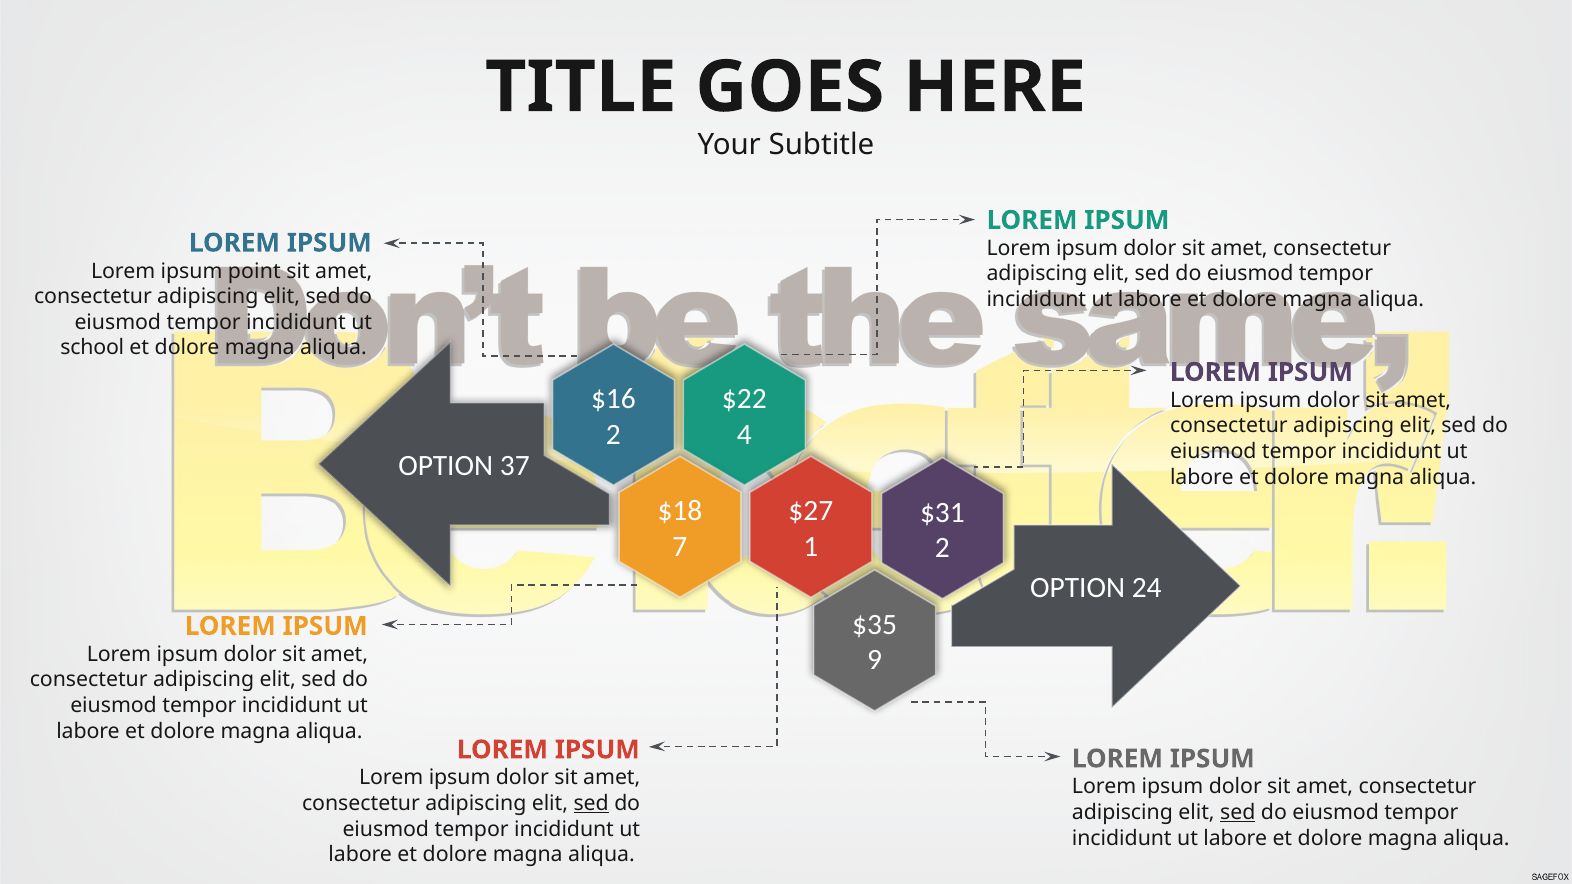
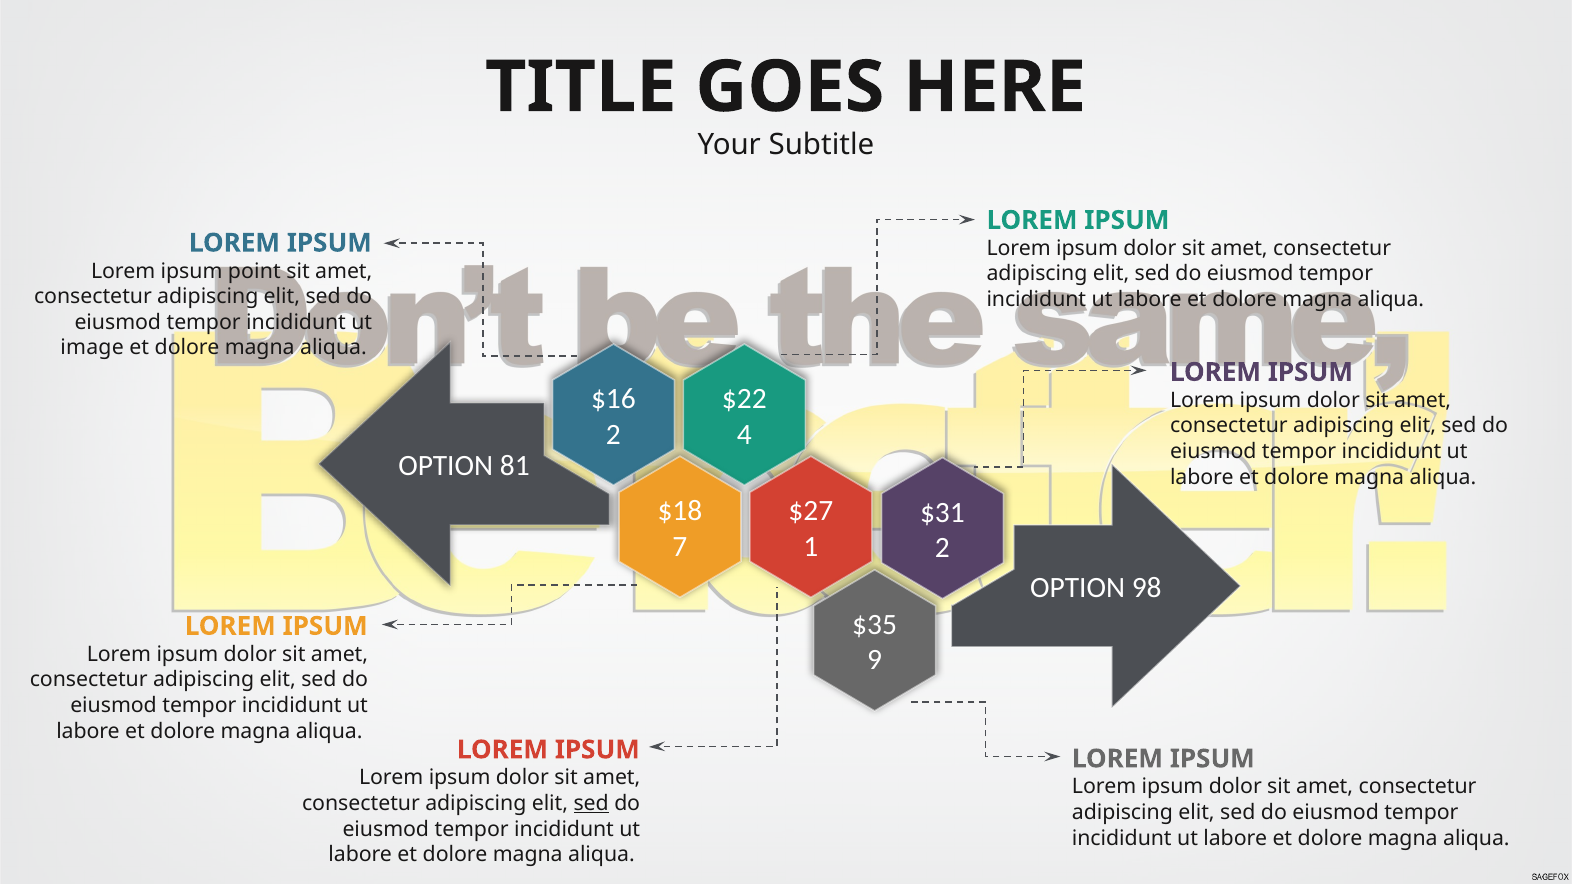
school: school -> image
37: 37 -> 81
24: 24 -> 98
sed at (1238, 813) underline: present -> none
